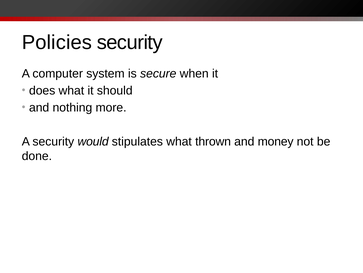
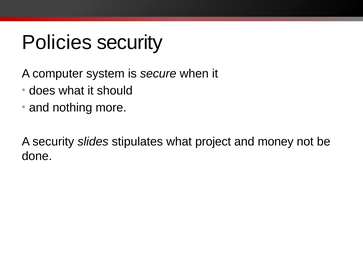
would: would -> slides
thrown: thrown -> project
